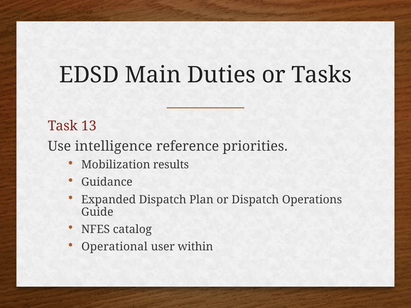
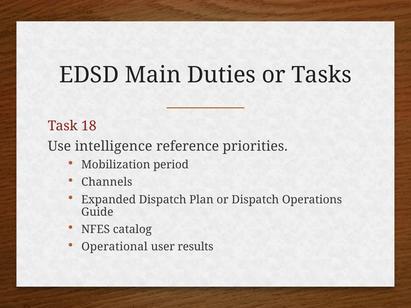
13: 13 -> 18
results: results -> period
Guidance: Guidance -> Channels
within: within -> results
